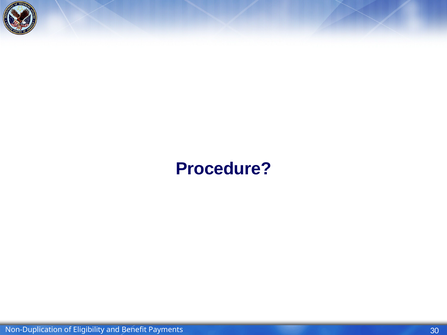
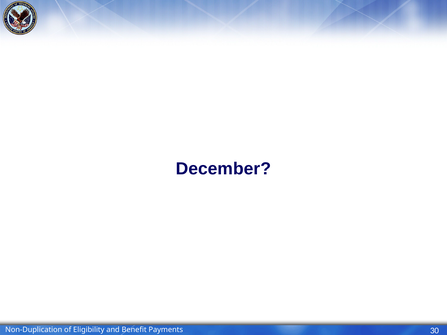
Procedure: Procedure -> December
